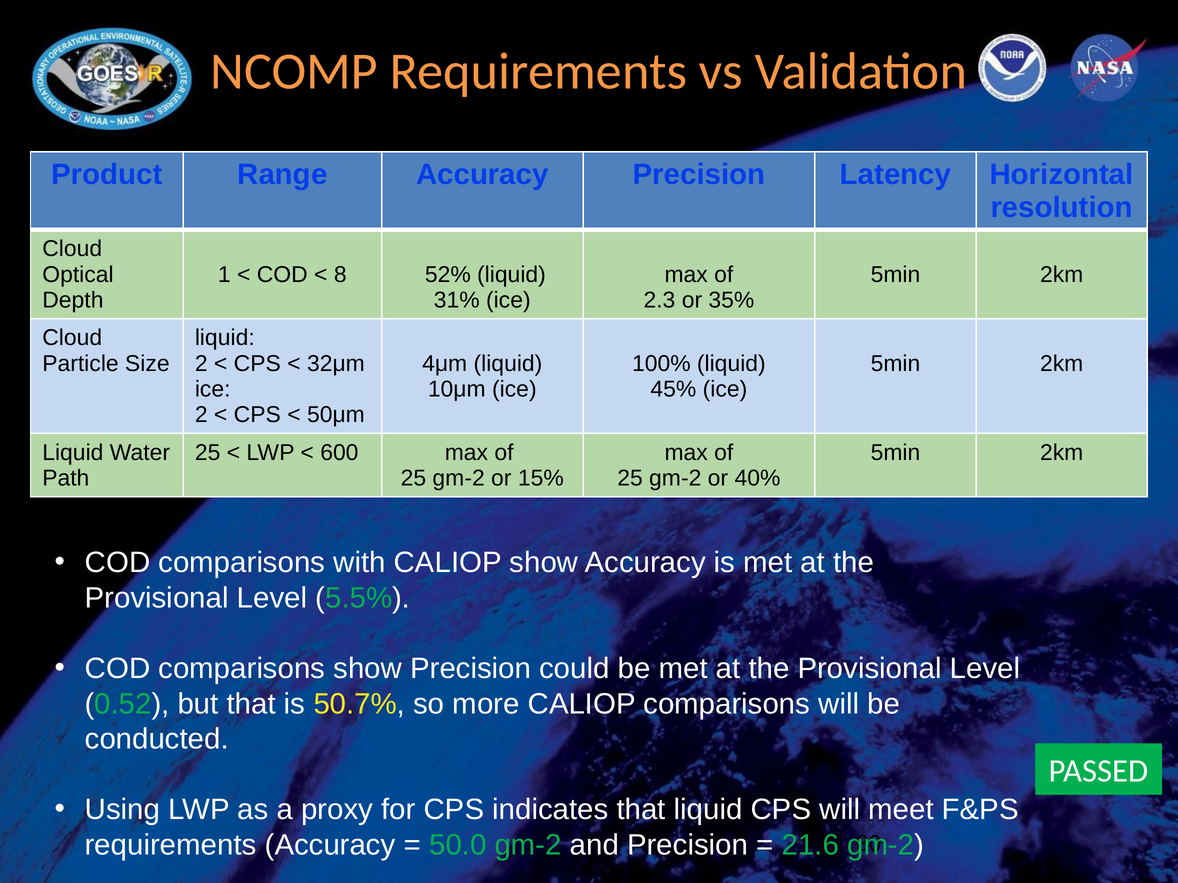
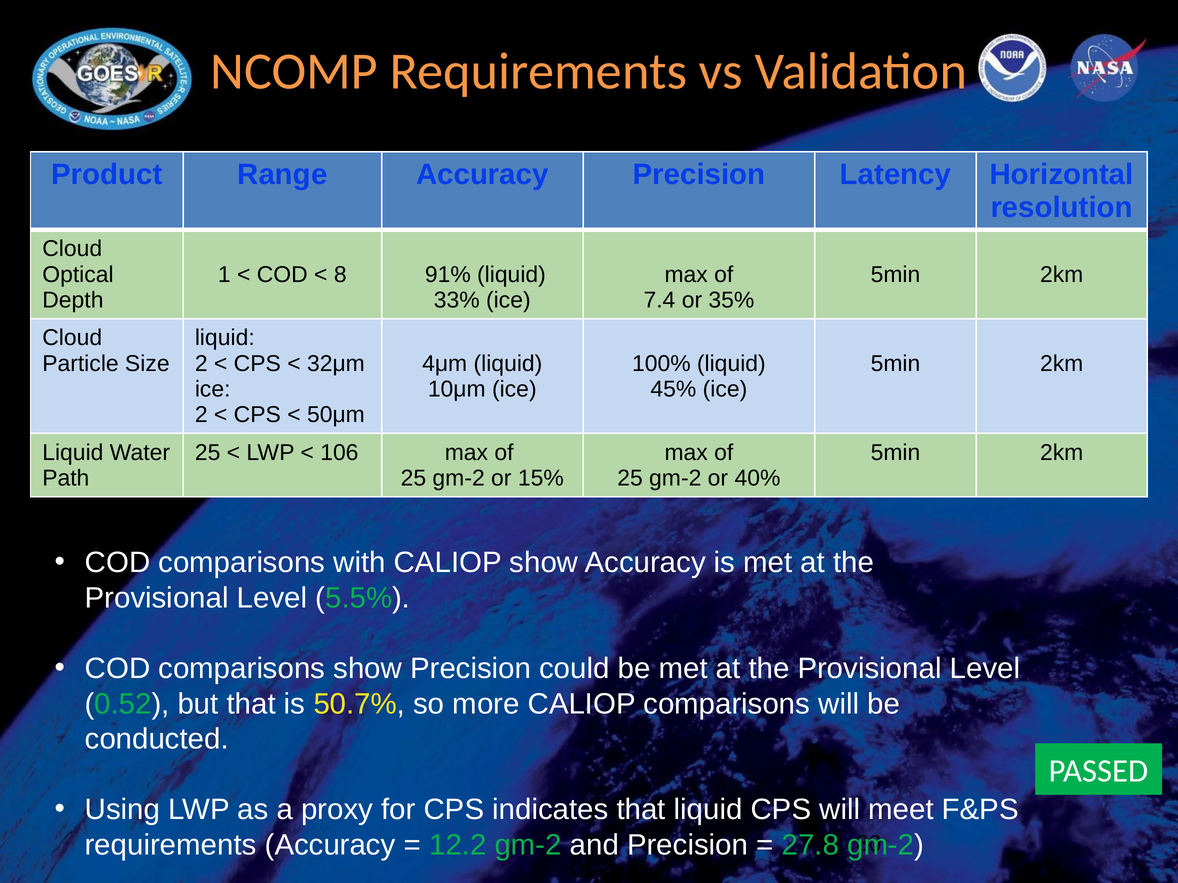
52%: 52% -> 91%
31%: 31% -> 33%
2.3: 2.3 -> 7.4
600: 600 -> 106
50.0: 50.0 -> 12.2
21.6: 21.6 -> 27.8
